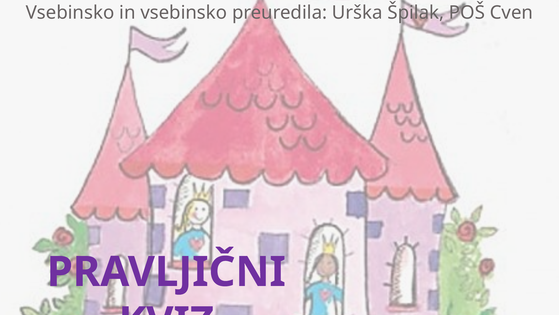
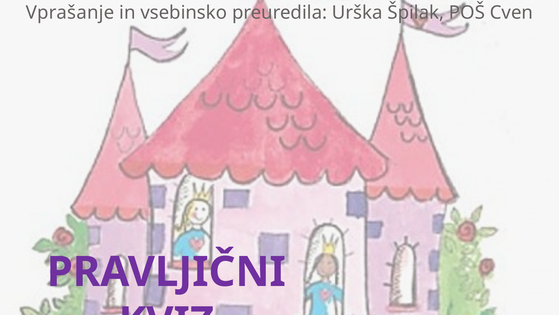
Vsebinsko at (70, 13): Vsebinsko -> Vprašanje
